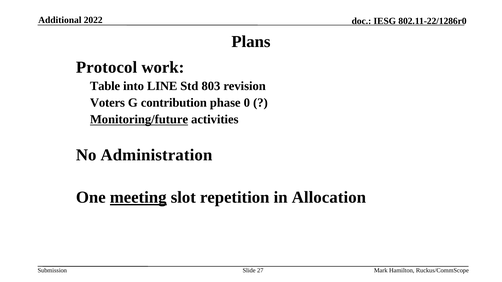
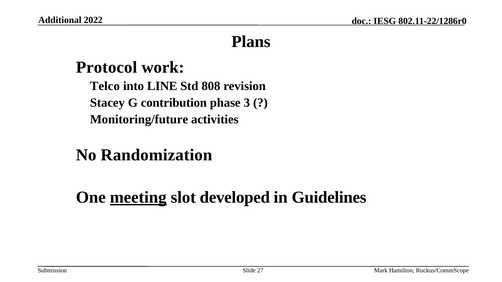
Table: Table -> Telco
803: 803 -> 808
Voters: Voters -> Stacey
0: 0 -> 3
Monitoring/future underline: present -> none
Administration: Administration -> Randomization
repetition: repetition -> developed
Allocation: Allocation -> Guidelines
